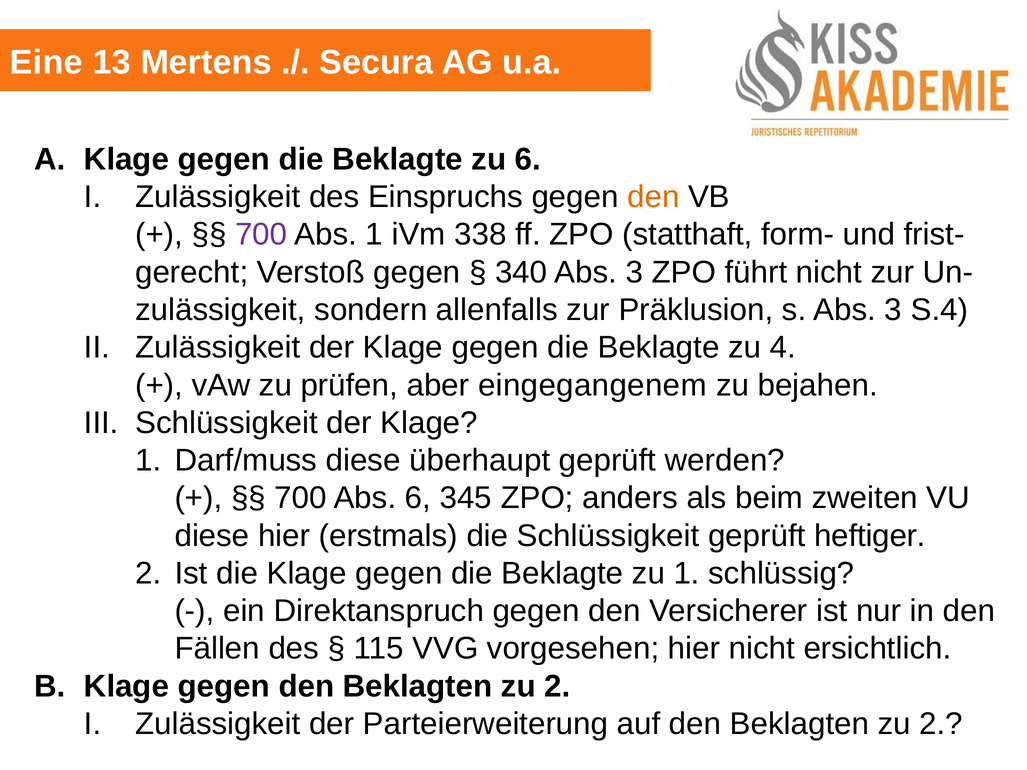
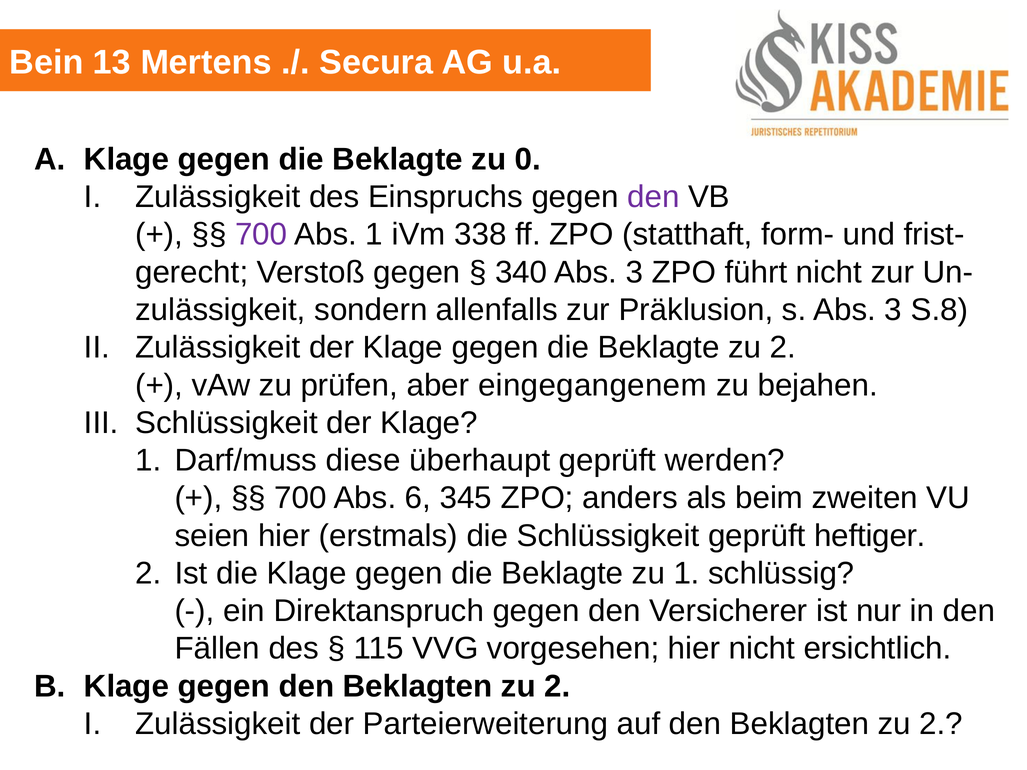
Eine: Eine -> Bein
zu 6: 6 -> 0
den at (653, 197) colour: orange -> purple
S.4: S.4 -> S.8
Beklagte zu 4: 4 -> 2
diese at (212, 536): diese -> seien
